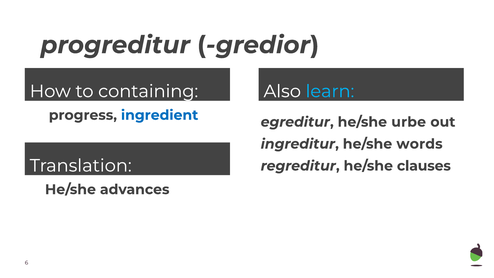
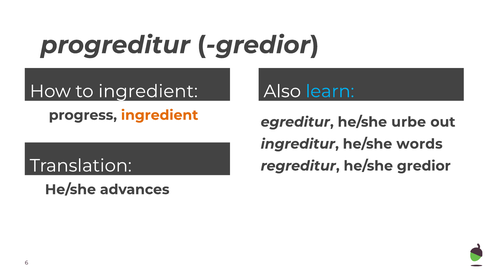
to containing: containing -> ingredient
ingredient at (160, 115) colour: blue -> orange
he/she clauses: clauses -> gredior
